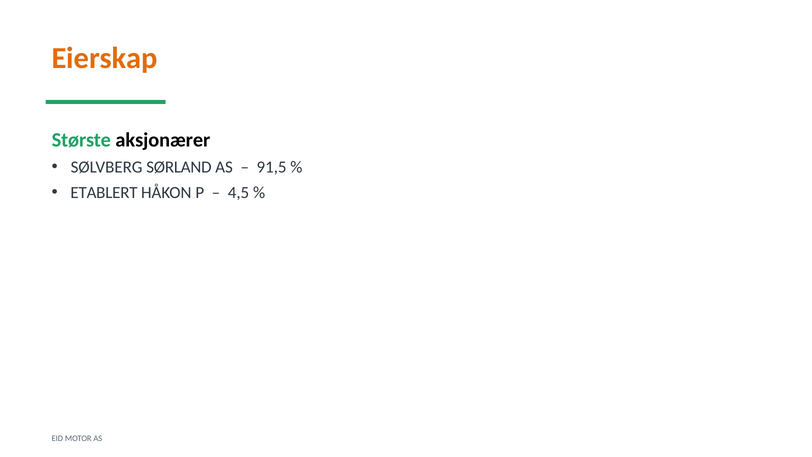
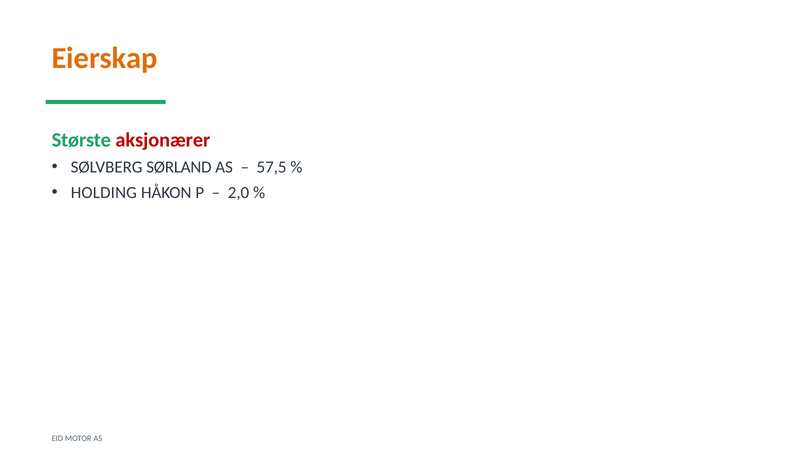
aksjonærer colour: black -> red
91,5: 91,5 -> 57,5
ETABLERT: ETABLERT -> HOLDING
4,5: 4,5 -> 2,0
